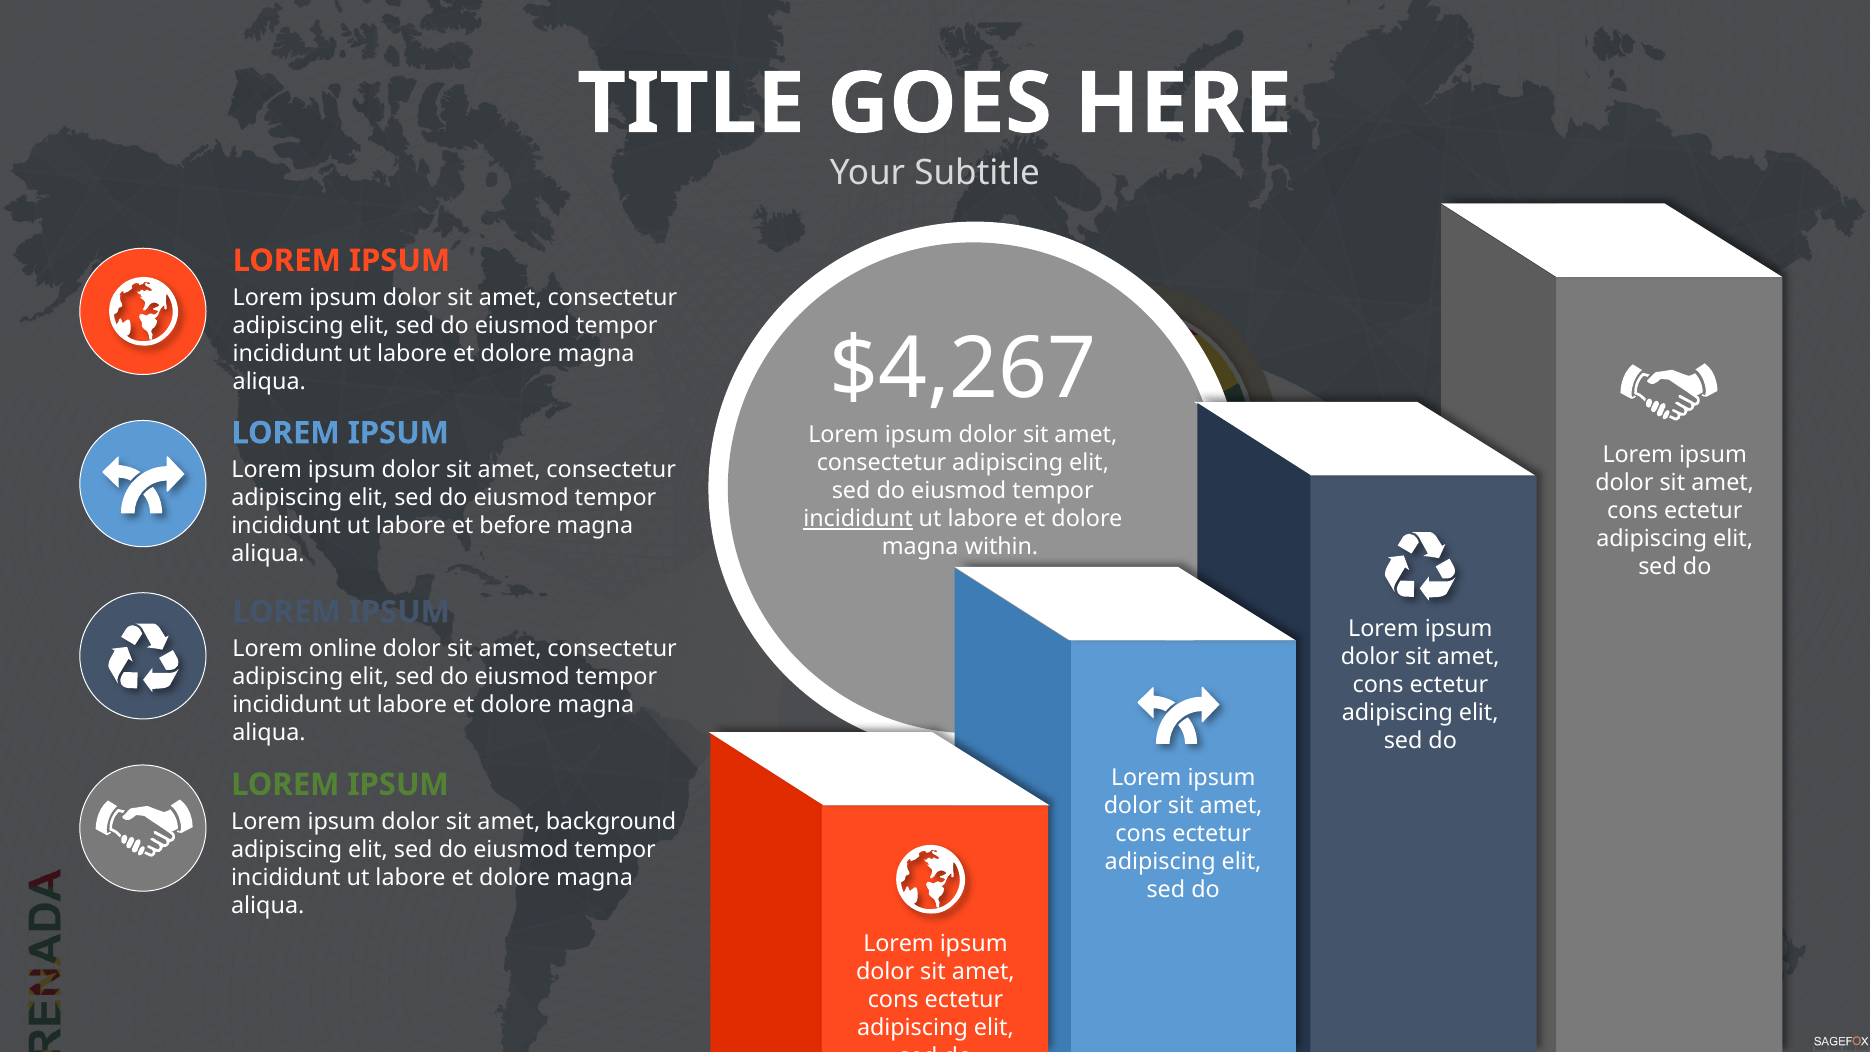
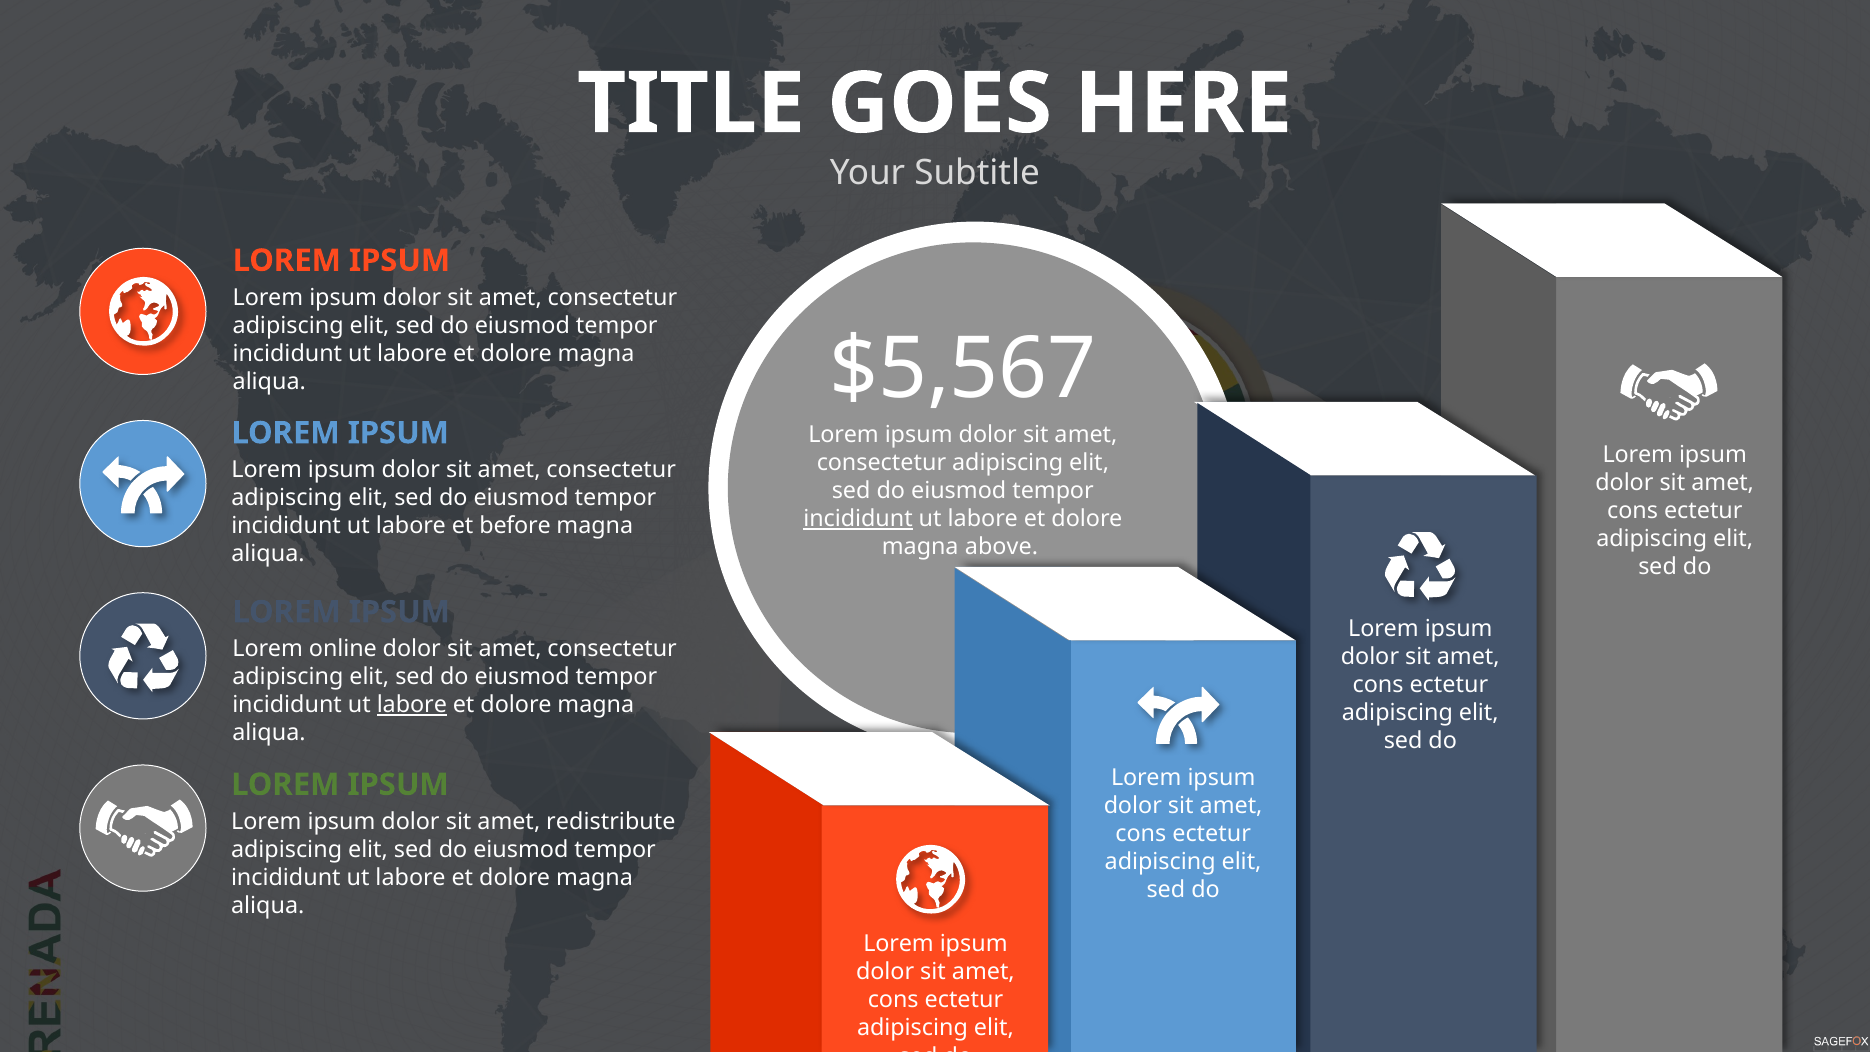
$4,267: $4,267 -> $5,567
within: within -> above
labore at (412, 705) underline: none -> present
background: background -> redistribute
